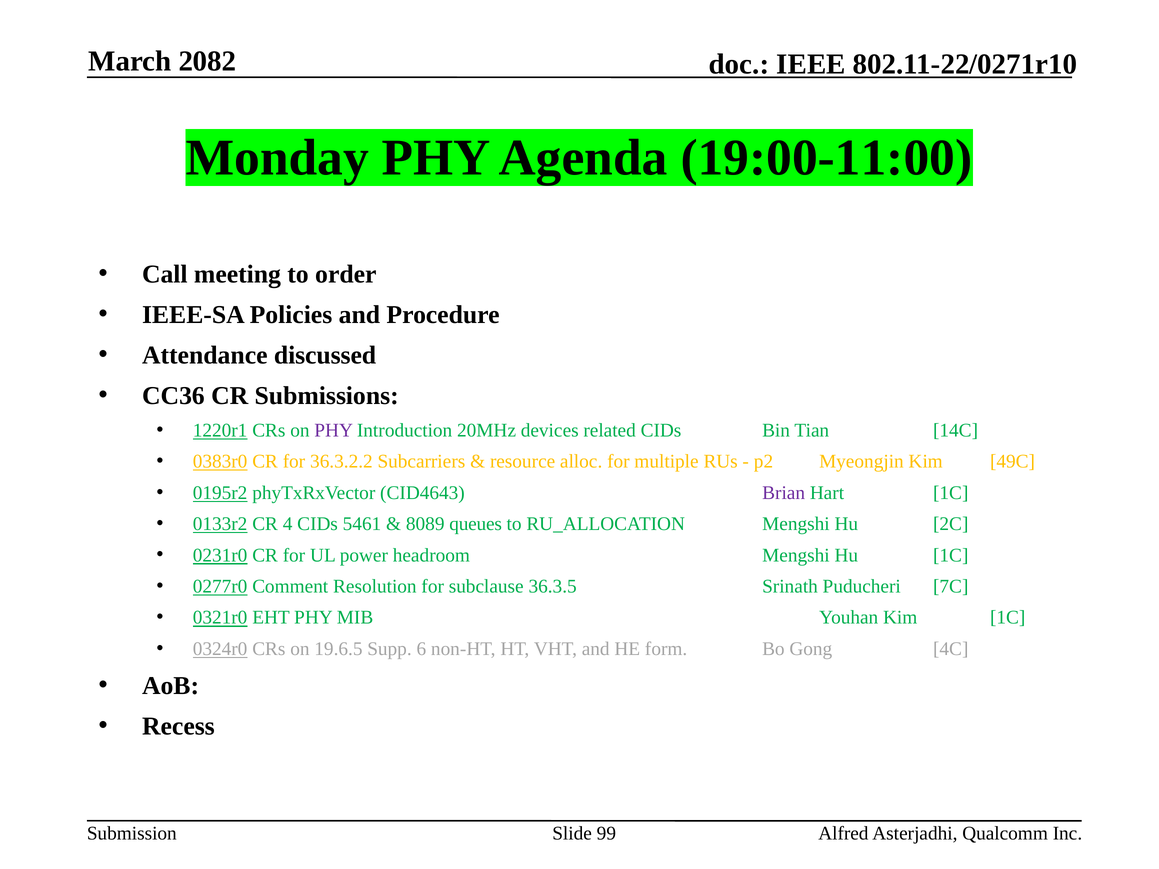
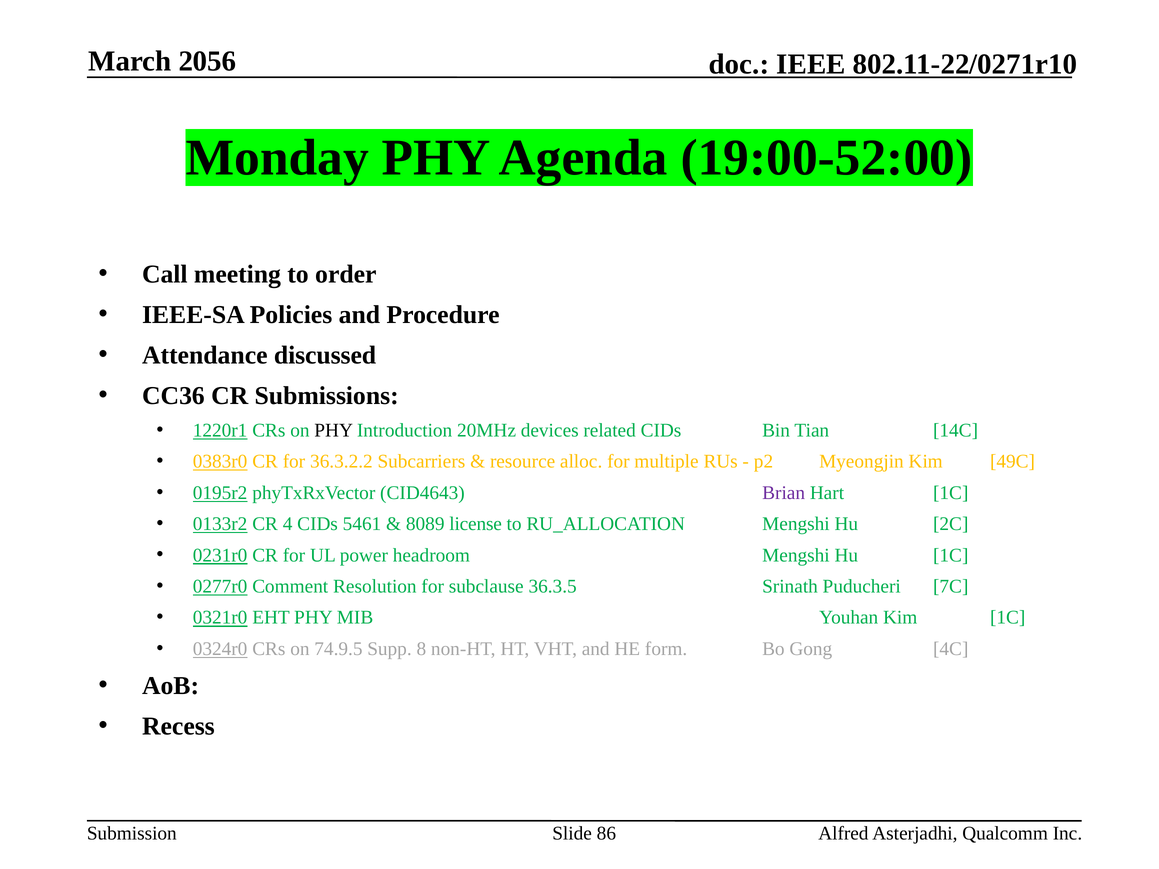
2082: 2082 -> 2056
19:00-11:00: 19:00-11:00 -> 19:00-52:00
PHY at (334, 430) colour: purple -> black
queues: queues -> license
19.6.5: 19.6.5 -> 74.9.5
6: 6 -> 8
99: 99 -> 86
